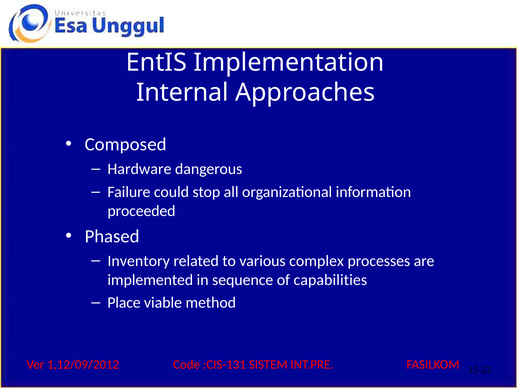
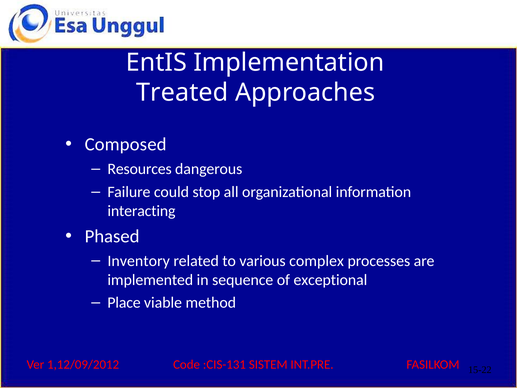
Internal: Internal -> Treated
Hardware: Hardware -> Resources
proceeded: proceeded -> interacting
capabilities: capabilities -> exceptional
